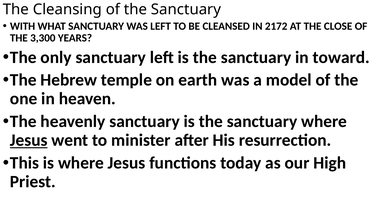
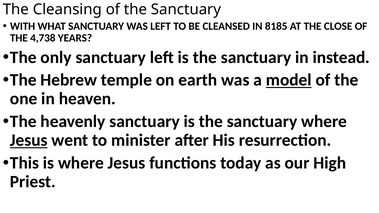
2172: 2172 -> 8185
3,300: 3,300 -> 4,738
toward: toward -> instead
model underline: none -> present
